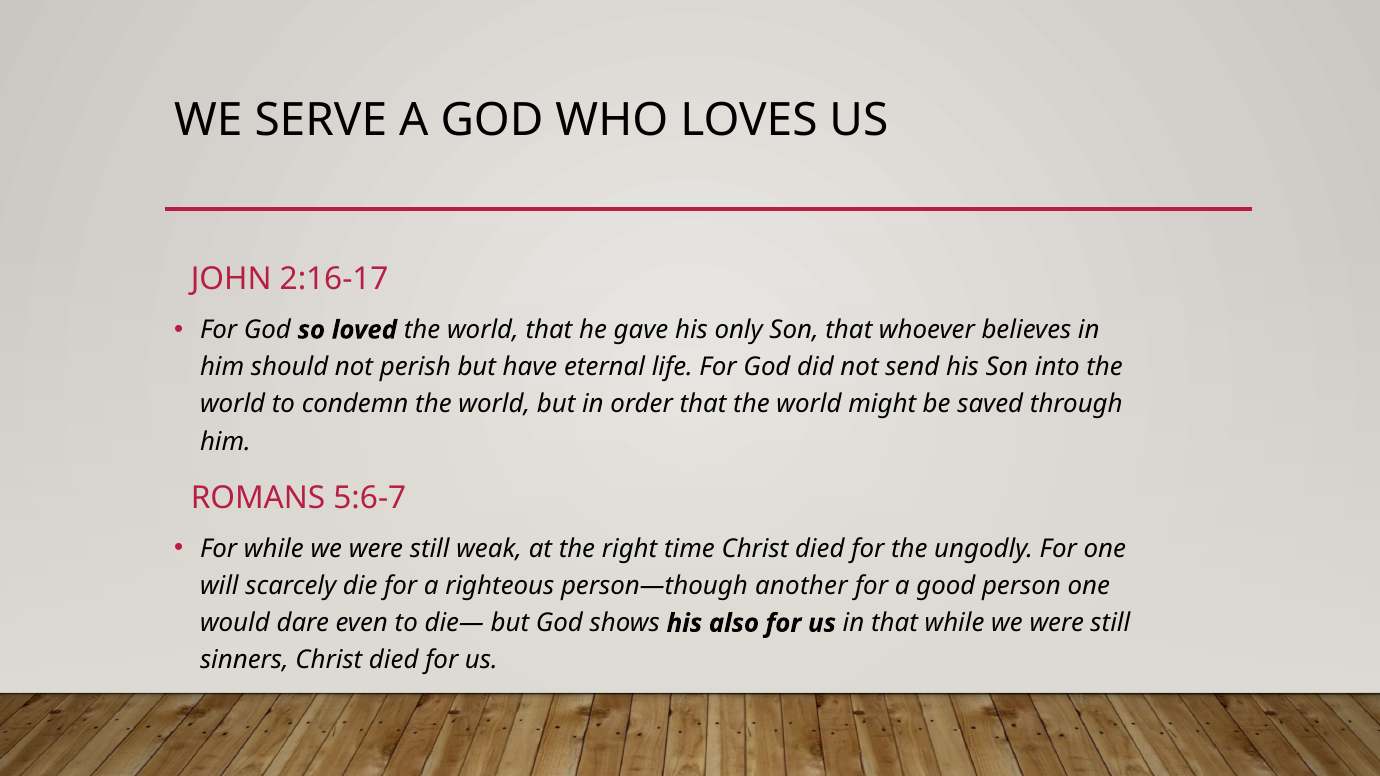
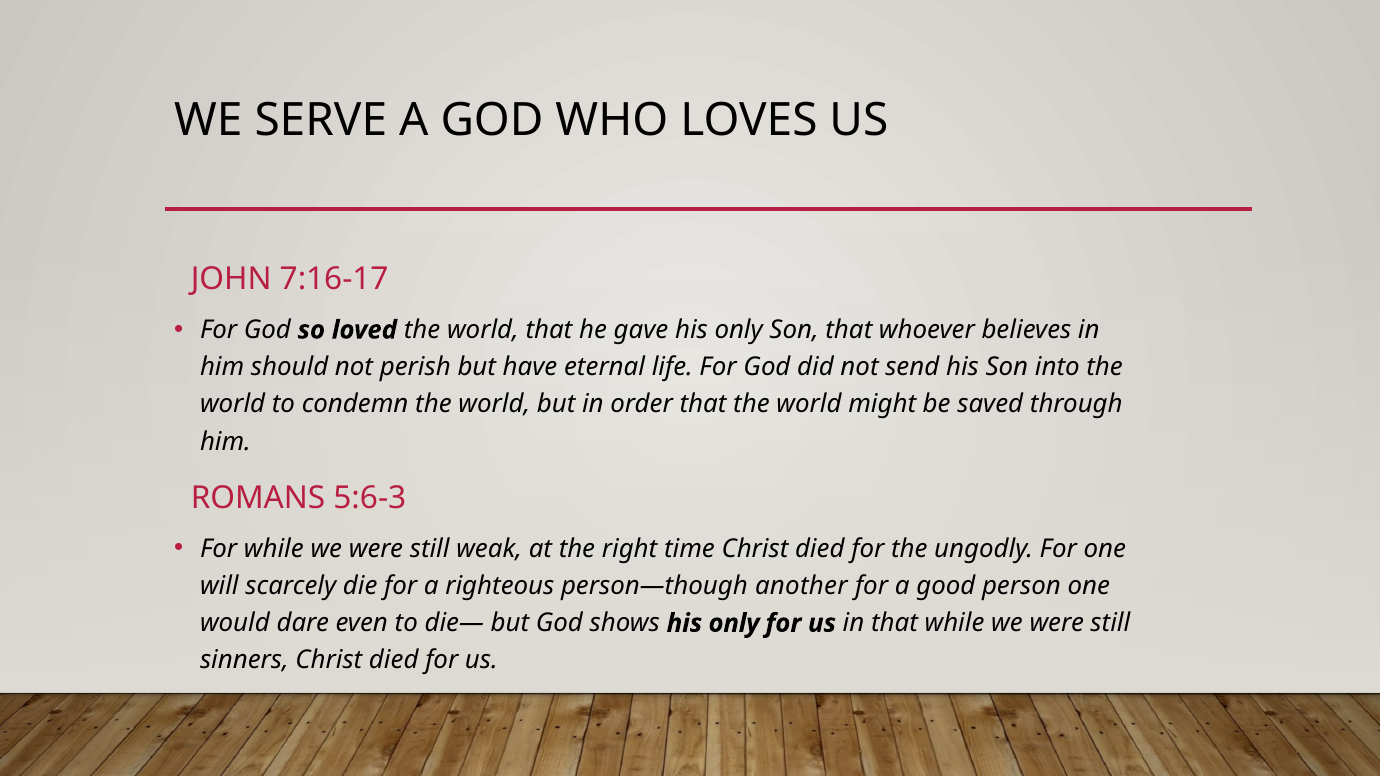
2:16-17: 2:16-17 -> 7:16-17
5:6-7: 5:6-7 -> 5:6-3
shows his also: also -> only
